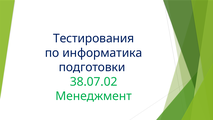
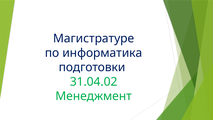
Тестирования: Тестирования -> Магистратуре
38.07.02: 38.07.02 -> 31.04.02
